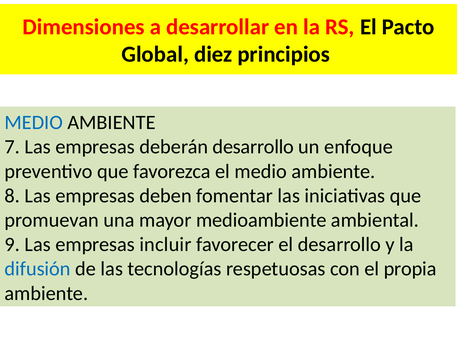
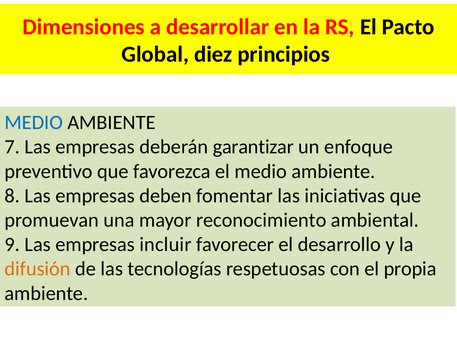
deberán desarrollo: desarrollo -> garantizar
medioambiente: medioambiente -> reconocimiento
difusión colour: blue -> orange
